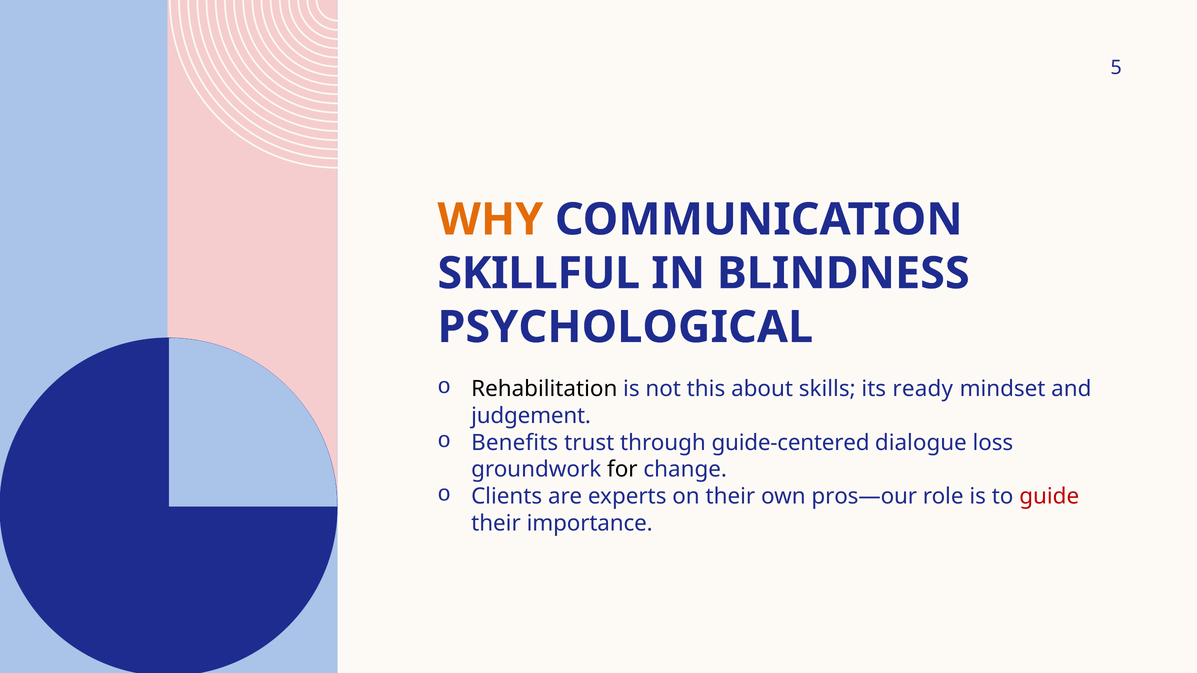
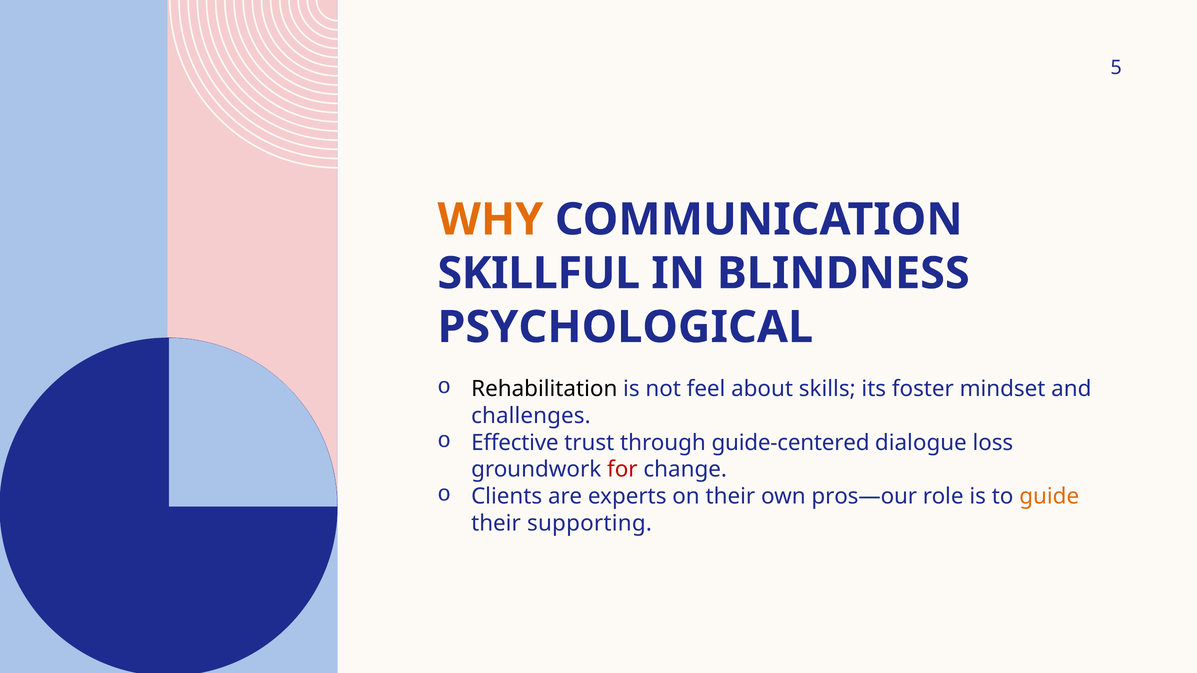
this: this -> feel
ready: ready -> foster
judgement: judgement -> challenges
Benefits: Benefits -> Effective
for colour: black -> red
guide colour: red -> orange
importance: importance -> supporting
